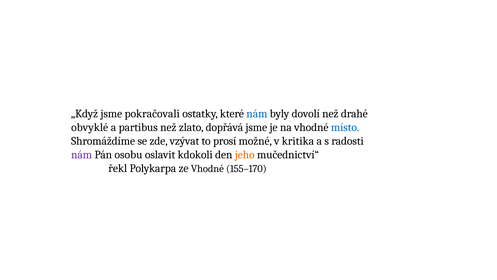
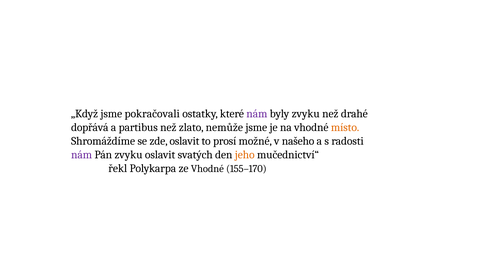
nám at (257, 113) colour: blue -> purple
byly dovolí: dovolí -> zvyku
obvyklé: obvyklé -> dopřává
dopřává: dopřává -> nemůže
místo colour: blue -> orange
zde vzývat: vzývat -> oslavit
kritika: kritika -> našeho
Pán osobu: osobu -> zvyku
kdokoli: kdokoli -> svatých
